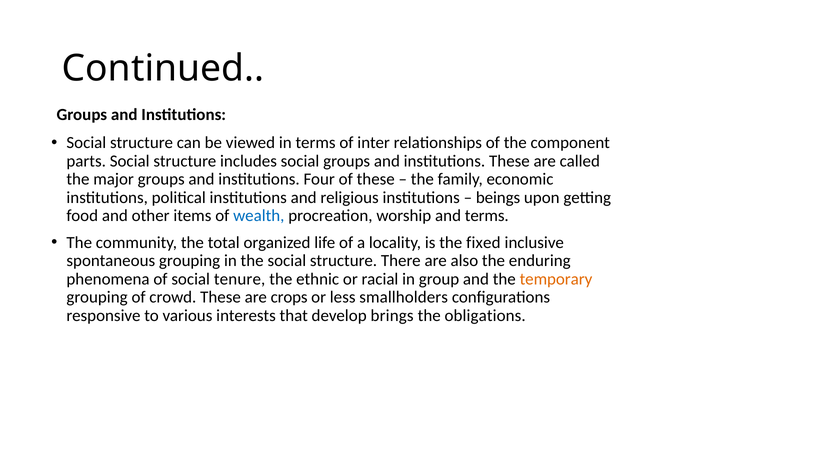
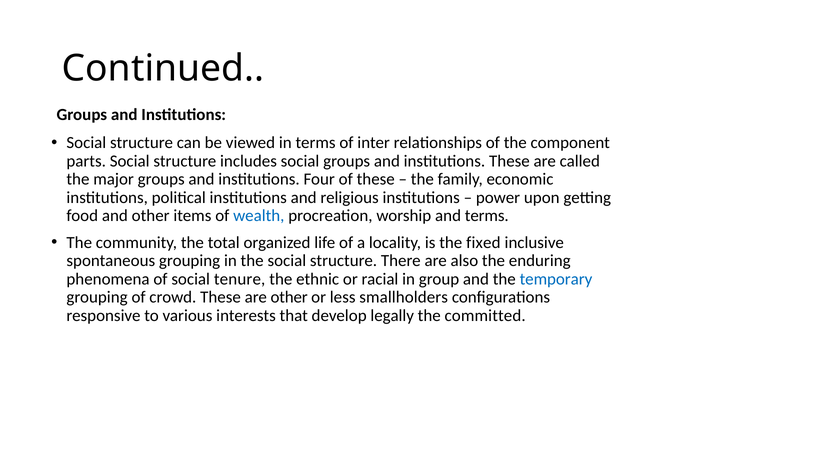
beings: beings -> power
temporary colour: orange -> blue
are crops: crops -> other
brings: brings -> legally
obligations: obligations -> committed
